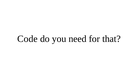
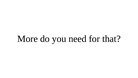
Code: Code -> More
